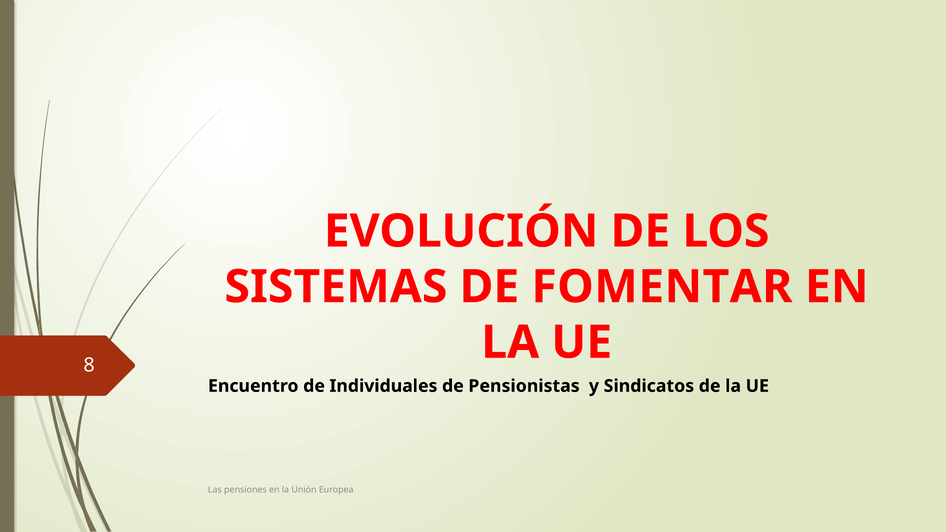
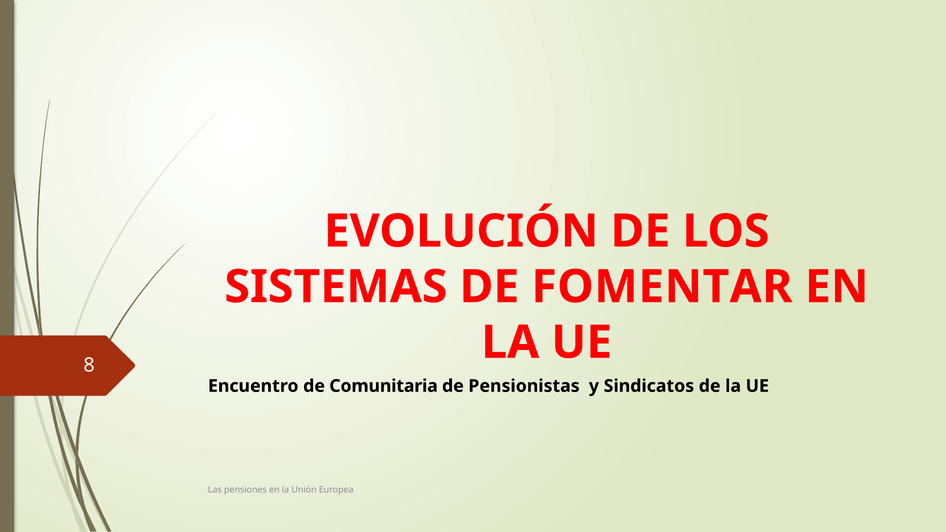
Individuales: Individuales -> Comunitaria
